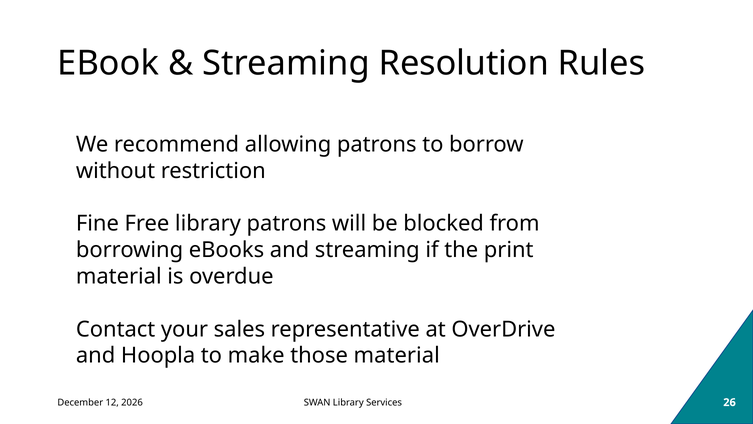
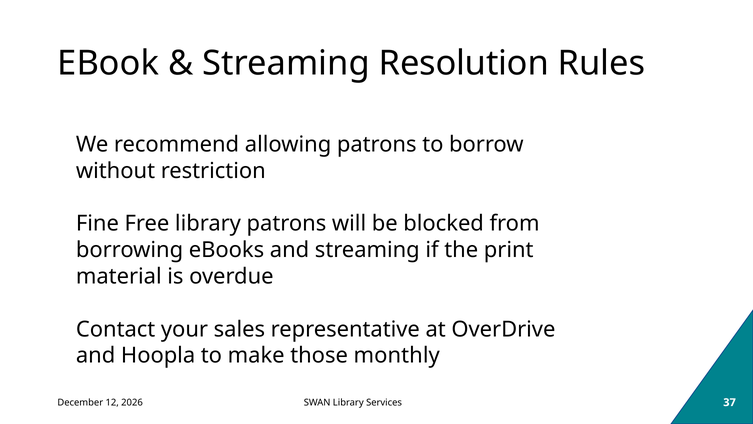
those material: material -> monthly
26: 26 -> 37
